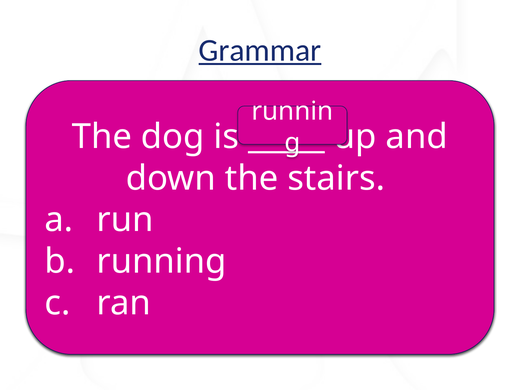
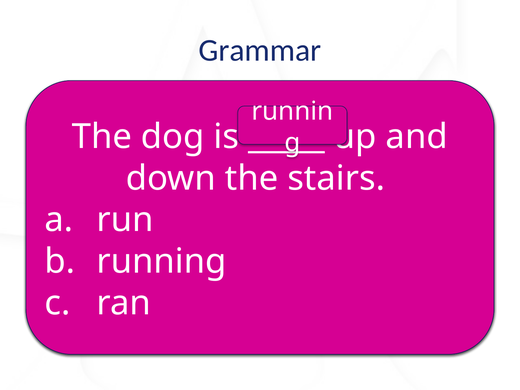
Grammar underline: present -> none
